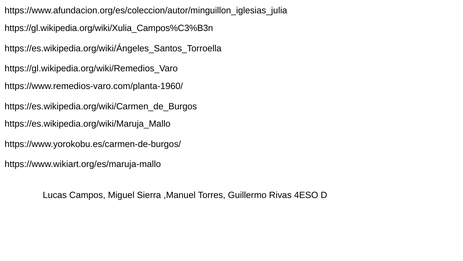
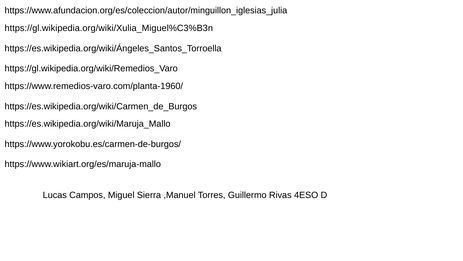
https://gl.wikipedia.org/wiki/Xulia_Campos%C3%B3n: https://gl.wikipedia.org/wiki/Xulia_Campos%C3%B3n -> https://gl.wikipedia.org/wiki/Xulia_Miguel%C3%B3n
